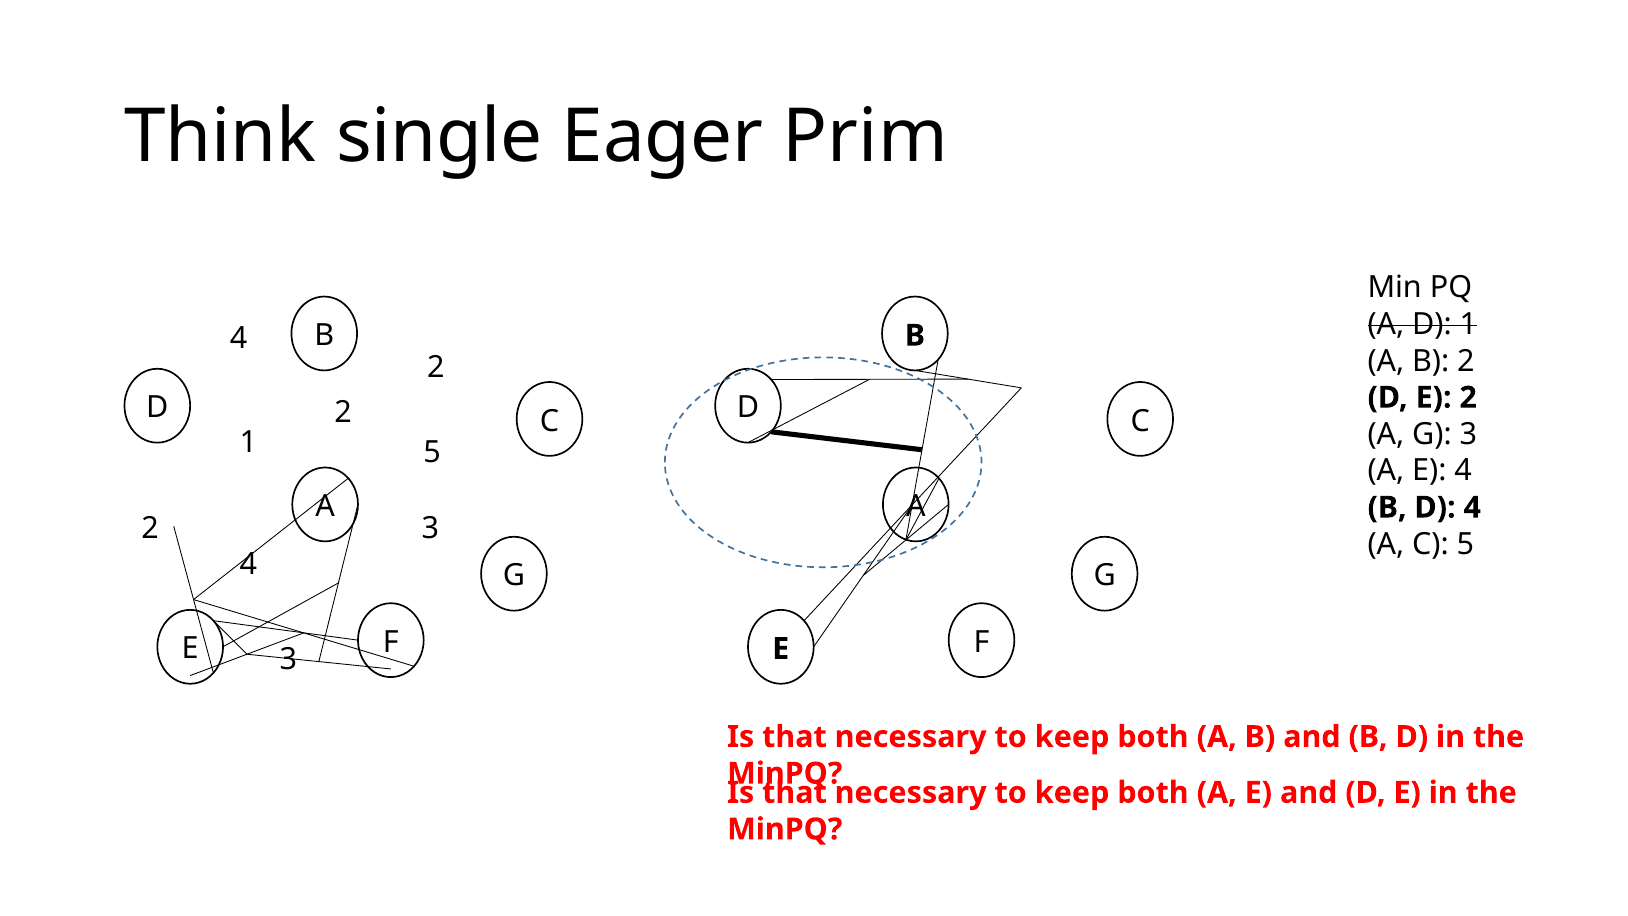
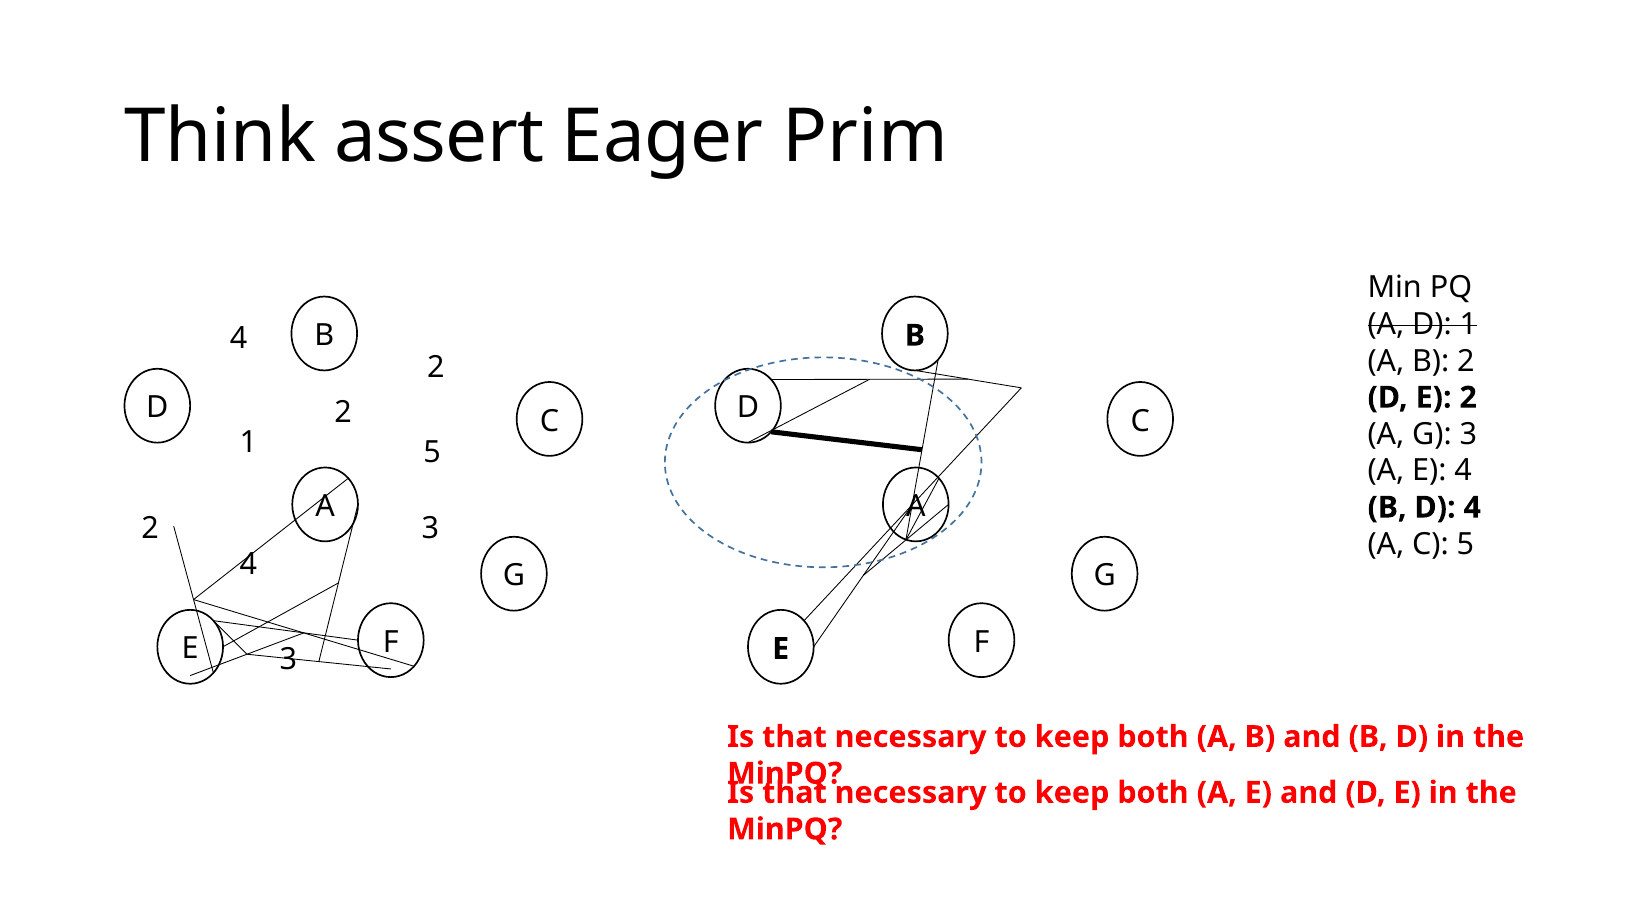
single: single -> assert
